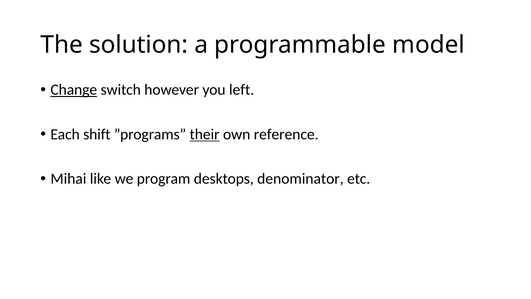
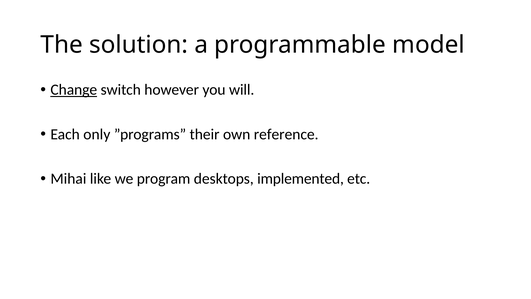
left: left -> will
shift: shift -> only
their underline: present -> none
denominator: denominator -> implemented
